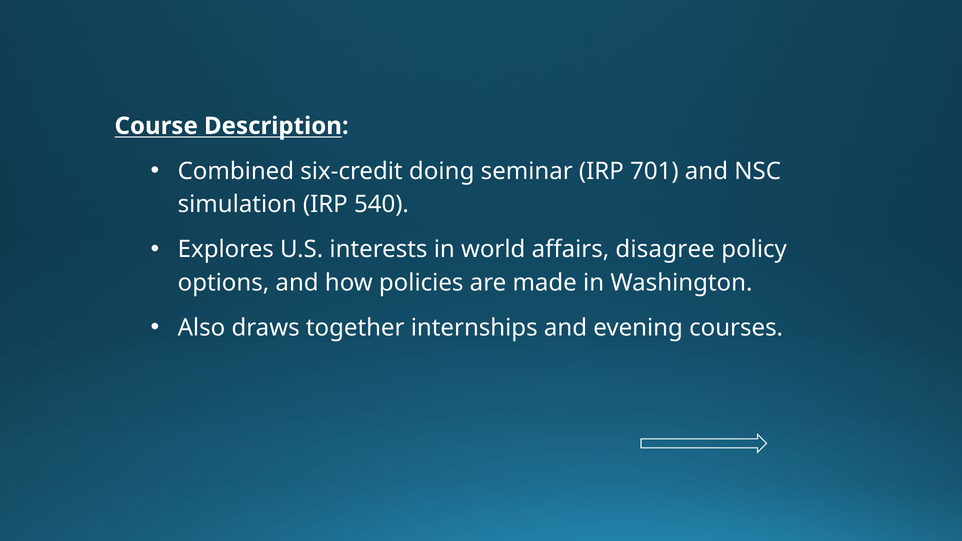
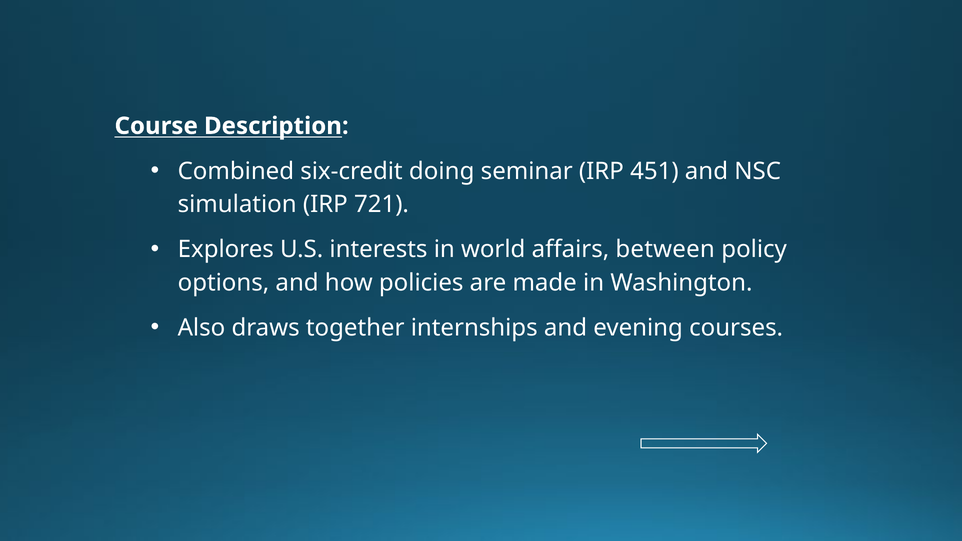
701: 701 -> 451
540: 540 -> 721
disagree: disagree -> between
